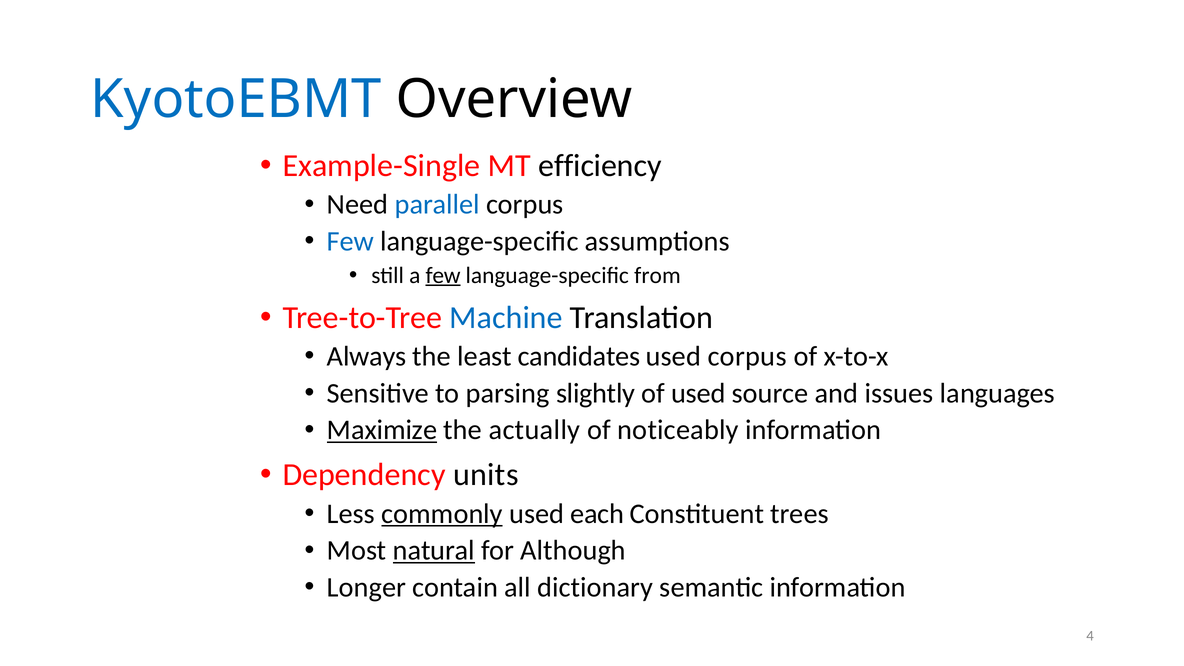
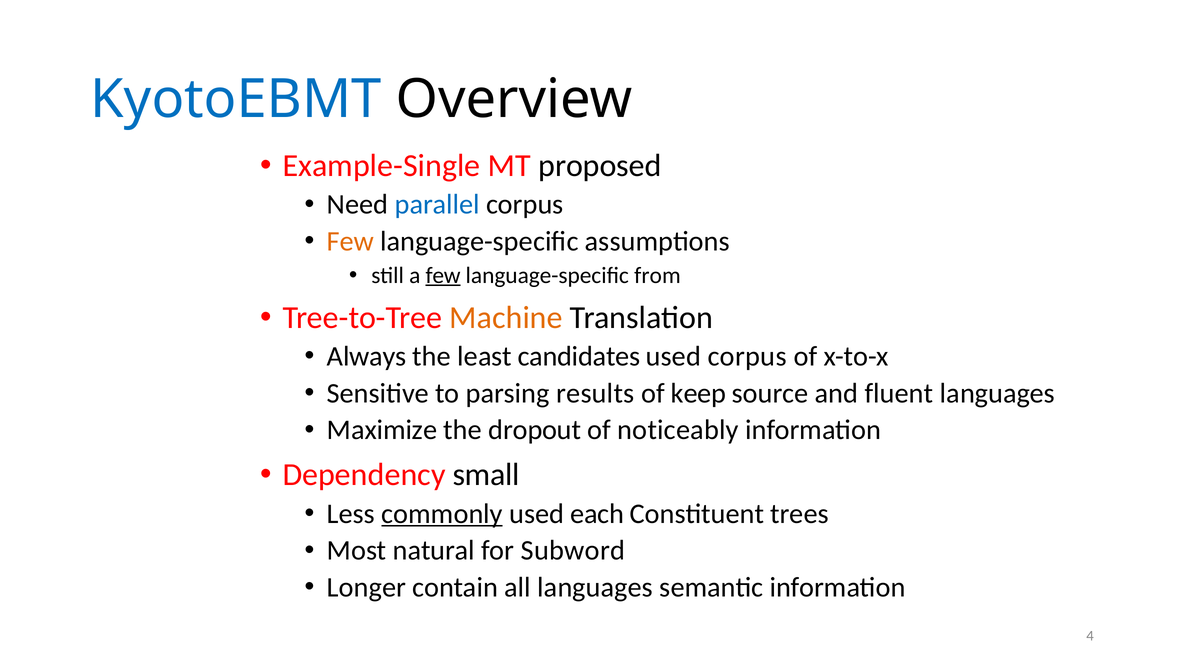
efficiency: efficiency -> proposed
Few at (350, 241) colour: blue -> orange
Machine colour: blue -> orange
slightly: slightly -> results
of used: used -> keep
issues: issues -> fluent
Maximize underline: present -> none
actually: actually -> dropout
units: units -> small
natural underline: present -> none
Although: Although -> Subword
all dictionary: dictionary -> languages
